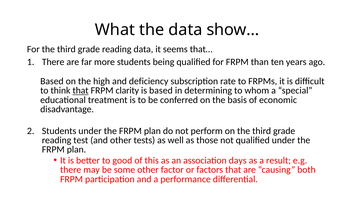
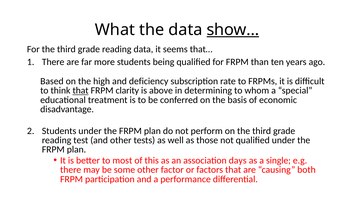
show… underline: none -> present
is based: based -> above
good: good -> most
result: result -> single
